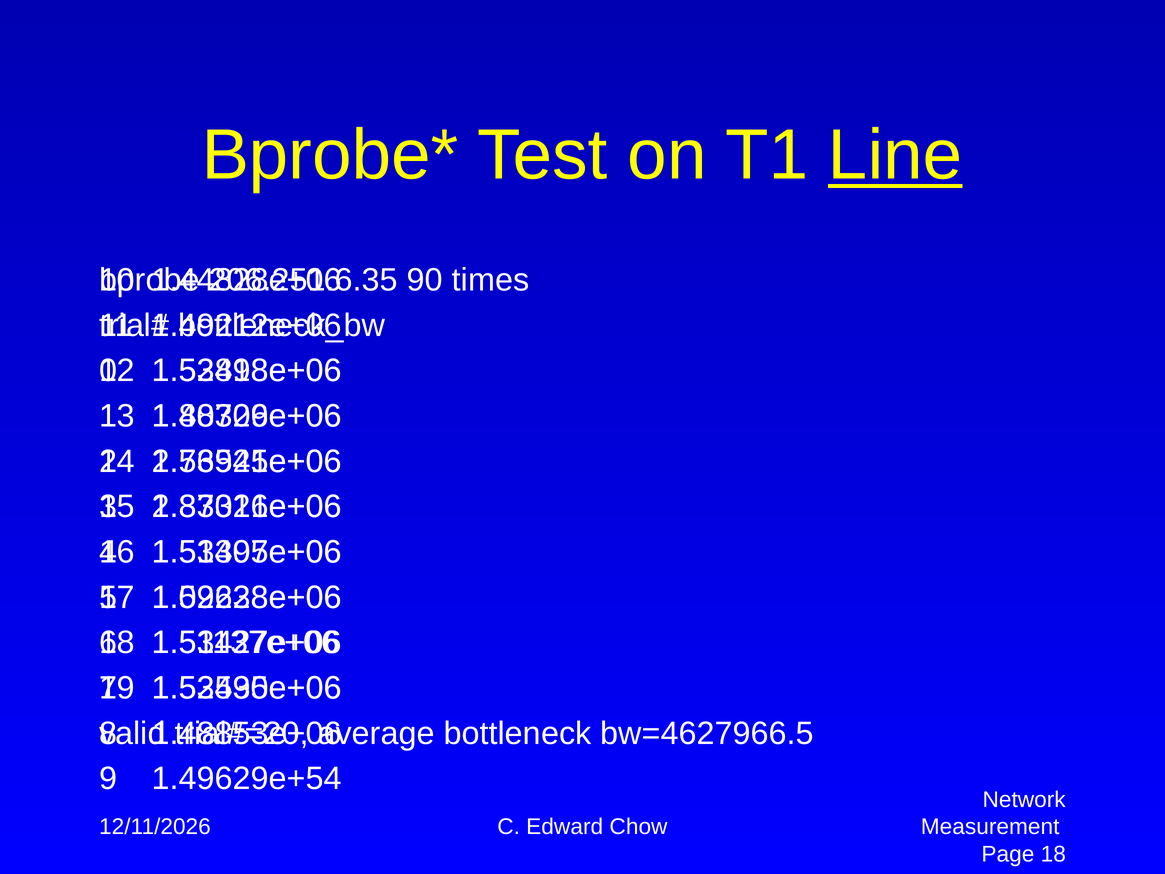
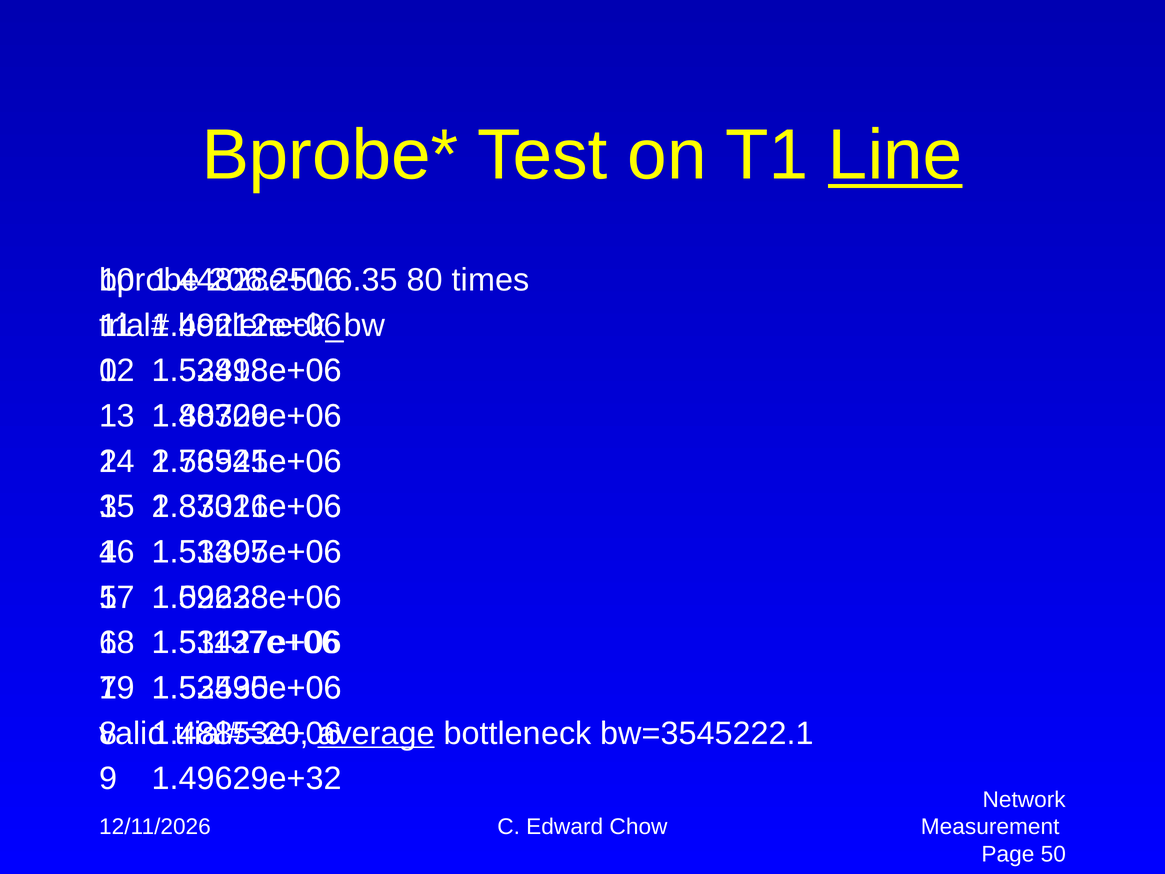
90: 90 -> 80
average underline: none -> present
bw=4627966.5: bw=4627966.5 -> bw=3545222.1
1.49629e+54: 1.49629e+54 -> 1.49629e+32
Page 18: 18 -> 50
